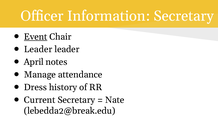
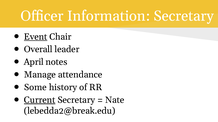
Leader at (38, 50): Leader -> Overall
Dress: Dress -> Some
Current underline: none -> present
